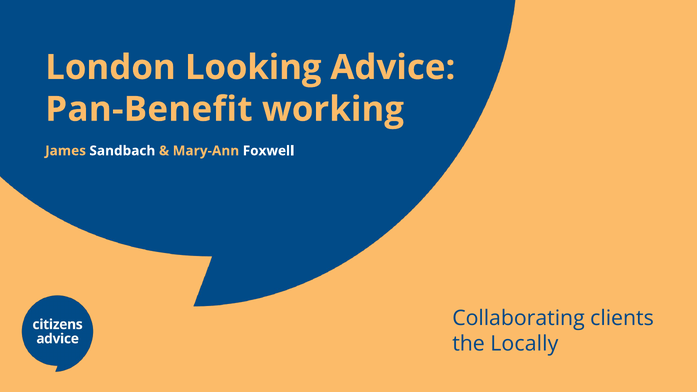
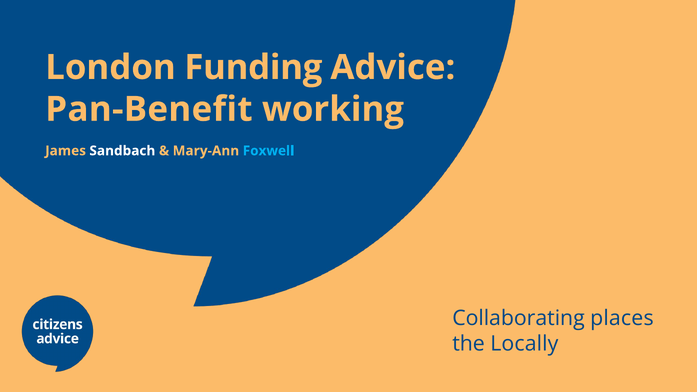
Looking: Looking -> Funding
Foxwell colour: white -> light blue
clients: clients -> places
